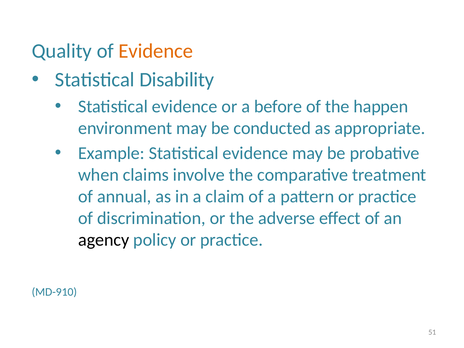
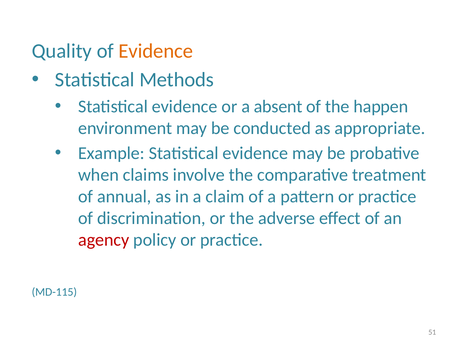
Disability: Disability -> Methods
before: before -> absent
agency colour: black -> red
MD-910: MD-910 -> MD-115
